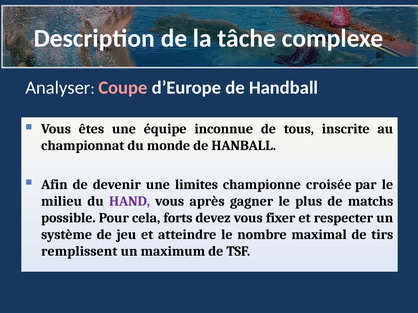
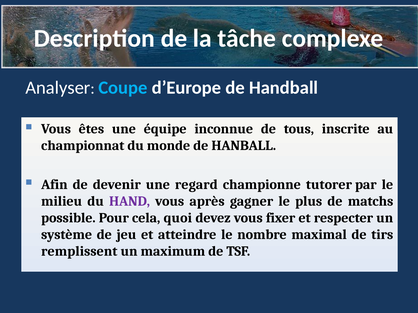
Coupe colour: pink -> light blue
limites: limites -> regard
croisée: croisée -> tutorer
forts: forts -> quoi
